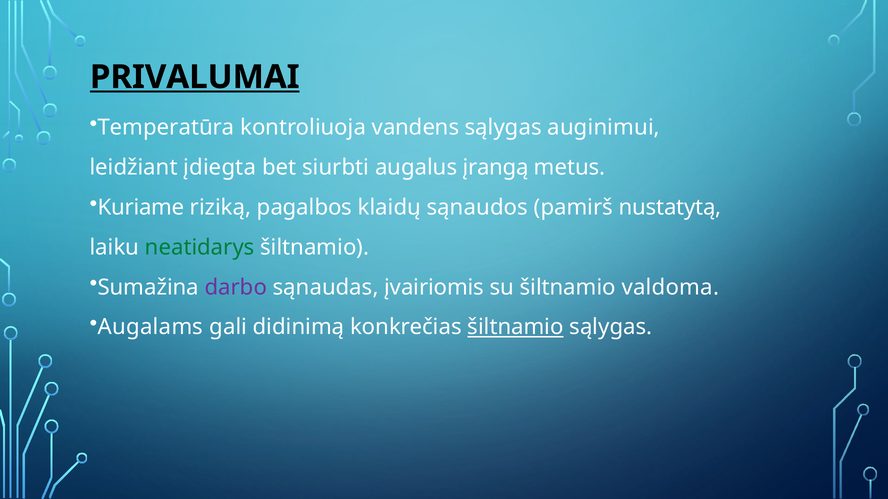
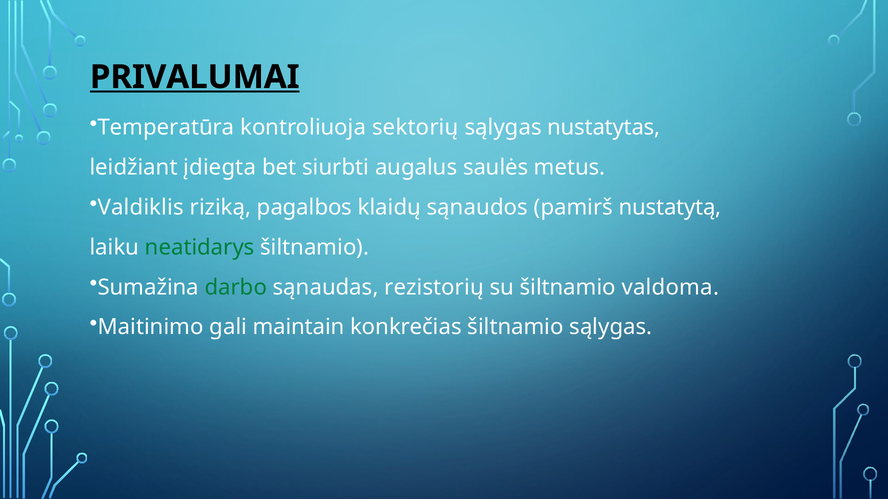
vandens: vandens -> sektorių
auginimui: auginimui -> nustatytas
įrangą: įrangą -> saulės
Kuriame: Kuriame -> Valdiklis
darbo colour: purple -> green
įvairiomis: įvairiomis -> rezistorių
Augalams: Augalams -> Maitinimo
didinimą: didinimą -> maintain
šiltnamio at (516, 327) underline: present -> none
